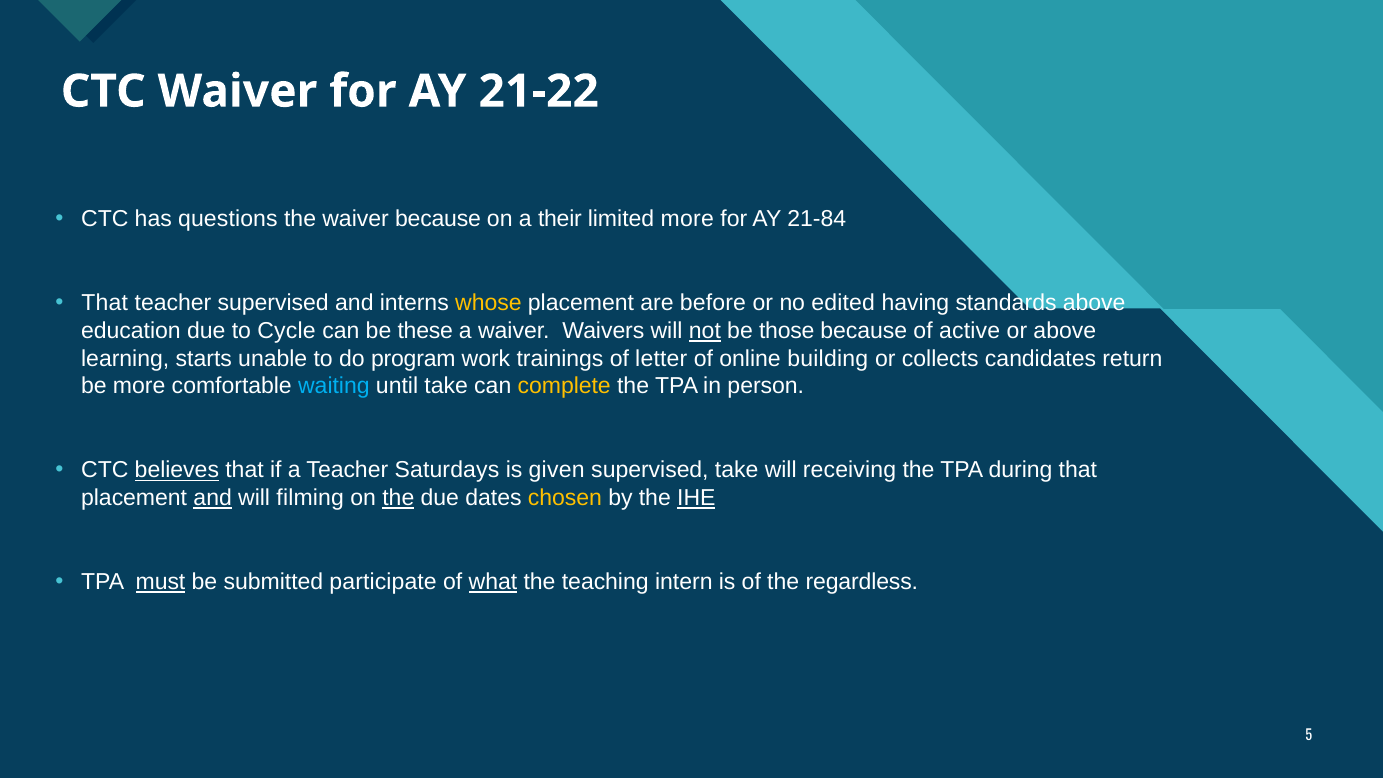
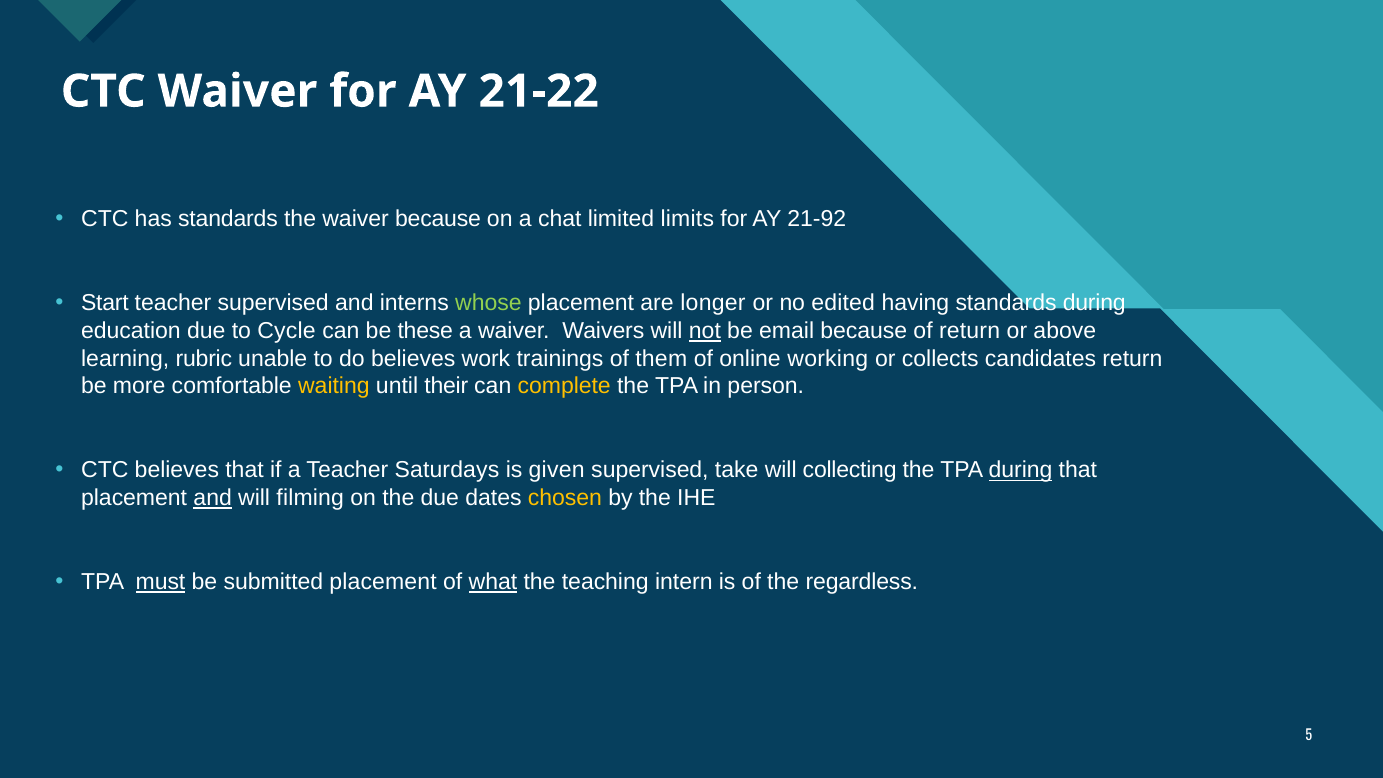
has questions: questions -> standards
their: their -> chat
limited more: more -> limits
21-84: 21-84 -> 21-92
That at (105, 303): That -> Start
whose colour: yellow -> light green
before: before -> longer
standards above: above -> during
those: those -> email
of active: active -> return
starts: starts -> rubric
do program: program -> believes
letter: letter -> them
building: building -> working
waiting colour: light blue -> yellow
until take: take -> their
believes at (177, 470) underline: present -> none
receiving: receiving -> collecting
during at (1020, 470) underline: none -> present
the at (398, 498) underline: present -> none
IHE underline: present -> none
submitted participate: participate -> placement
